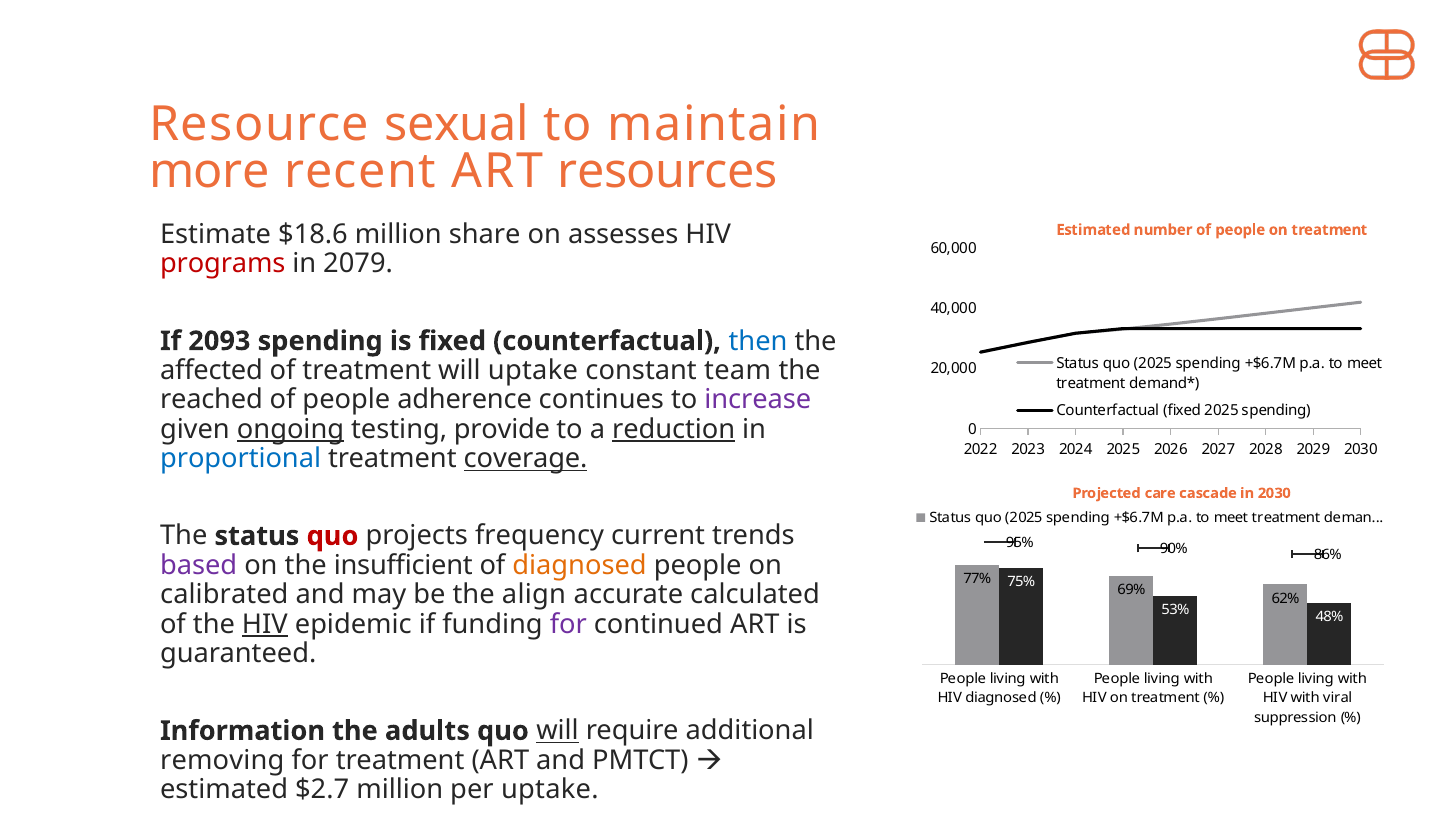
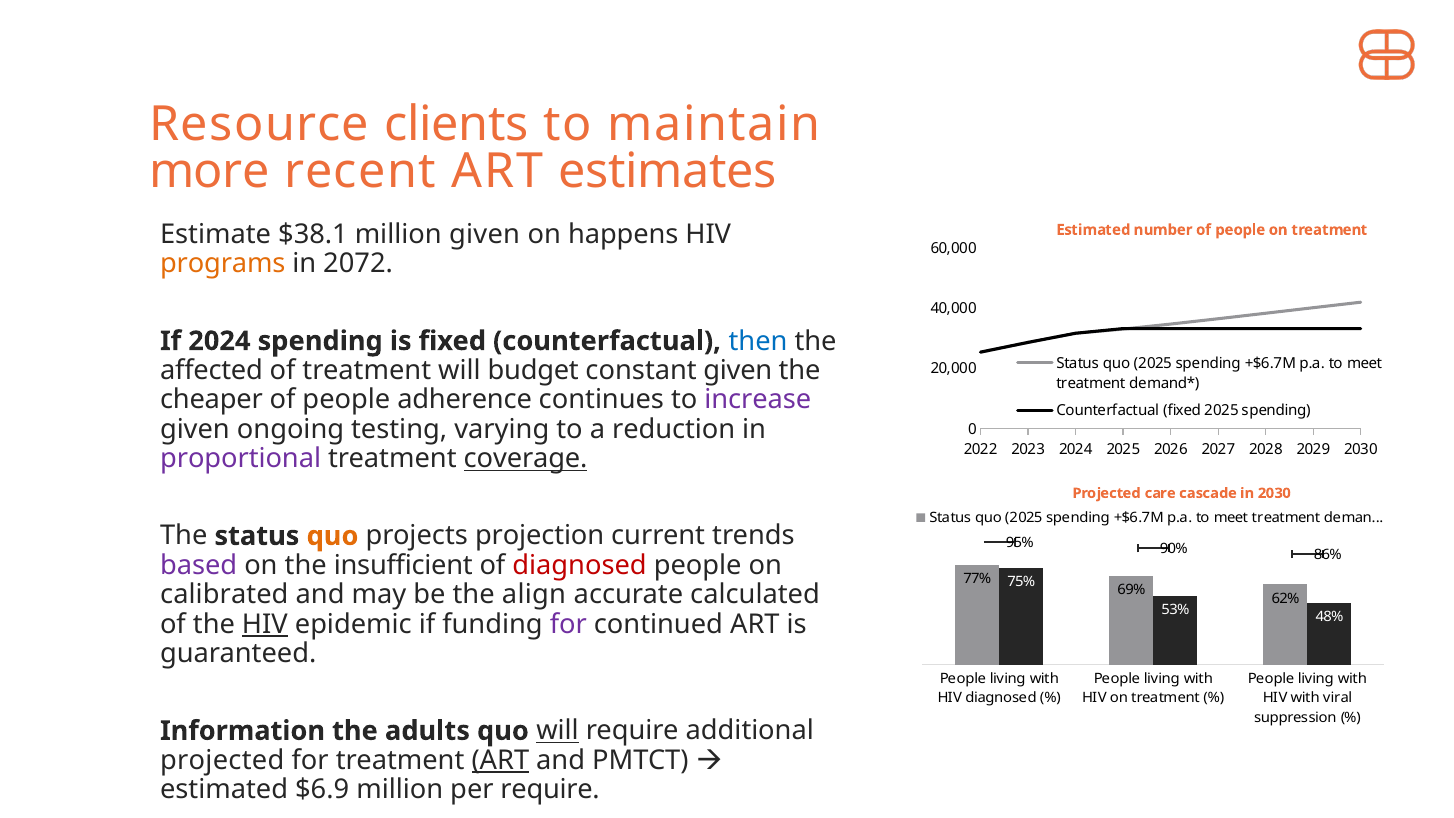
sexual: sexual -> clients
resources: resources -> estimates
$18.6: $18.6 -> $38.1
million share: share -> given
assesses: assesses -> happens
programs colour: red -> orange
2079: 2079 -> 2072
If 2093: 2093 -> 2024
will uptake: uptake -> budget
constant team: team -> given
reached: reached -> cheaper
ongoing underline: present -> none
provide: provide -> varying
reduction underline: present -> none
proportional colour: blue -> purple
quo at (333, 536) colour: red -> orange
frequency: frequency -> projection
diagnosed at (580, 565) colour: orange -> red
removing at (222, 760): removing -> projected
ART at (500, 760) underline: none -> present
$2.7: $2.7 -> $6.9
per uptake: uptake -> require
